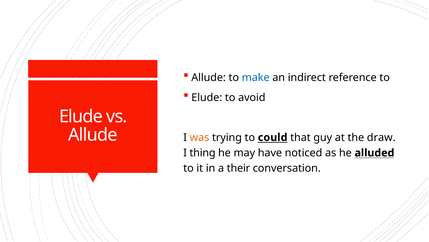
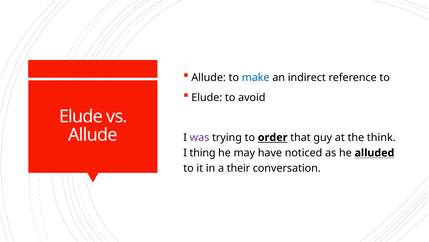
was colour: orange -> purple
could: could -> order
draw: draw -> think
